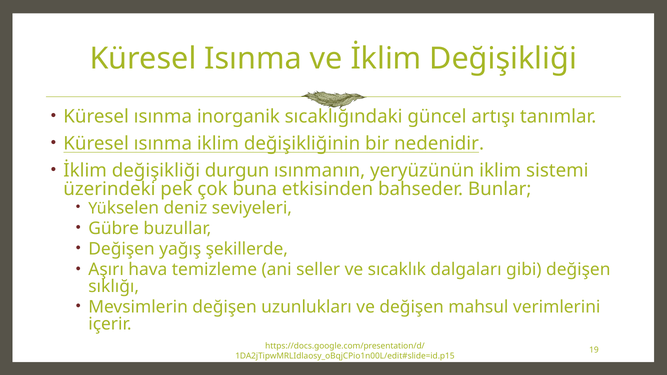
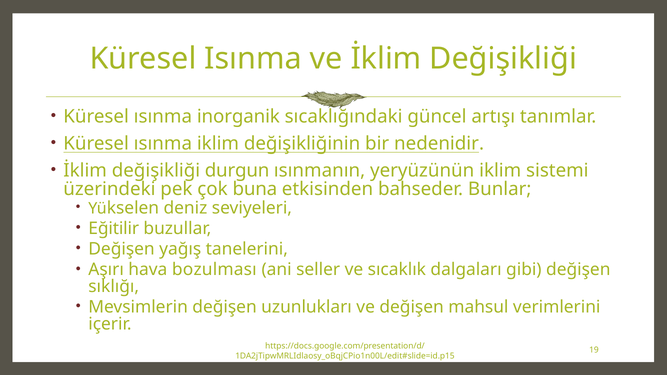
Gübre: Gübre -> Eğitilir
şekillerde: şekillerde -> tanelerini
temizleme: temizleme -> bozulması
